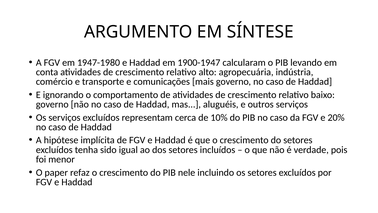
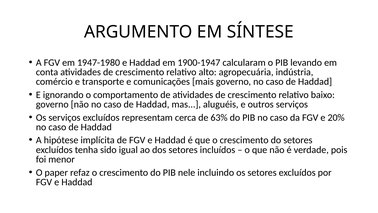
10%: 10% -> 63%
